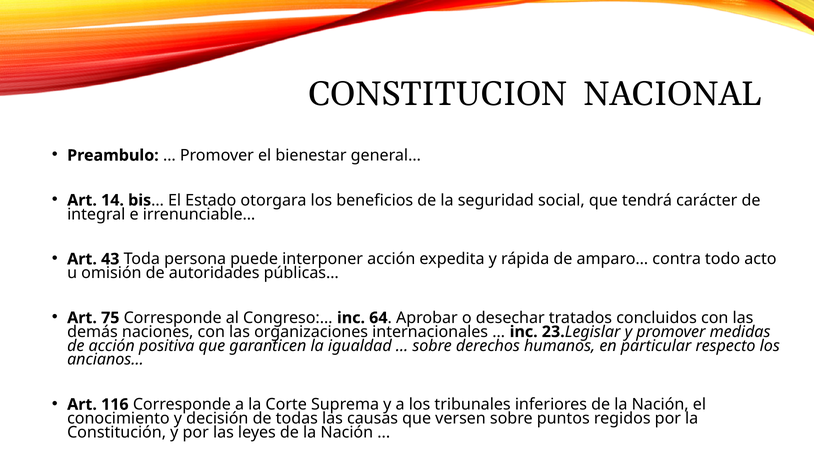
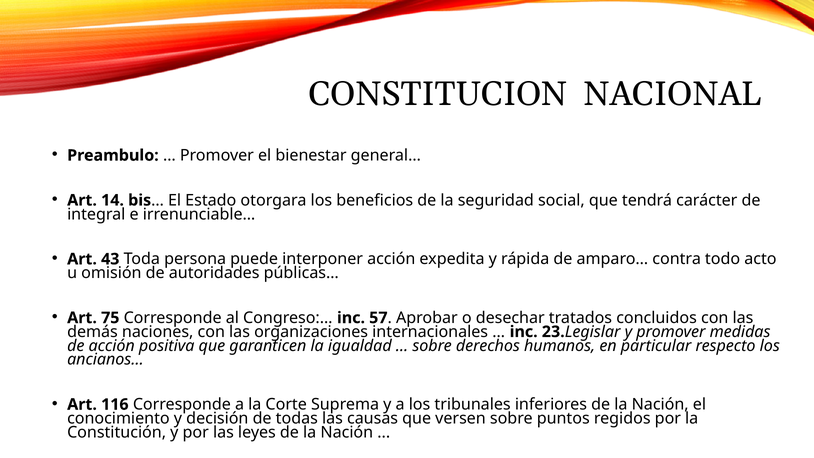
64: 64 -> 57
